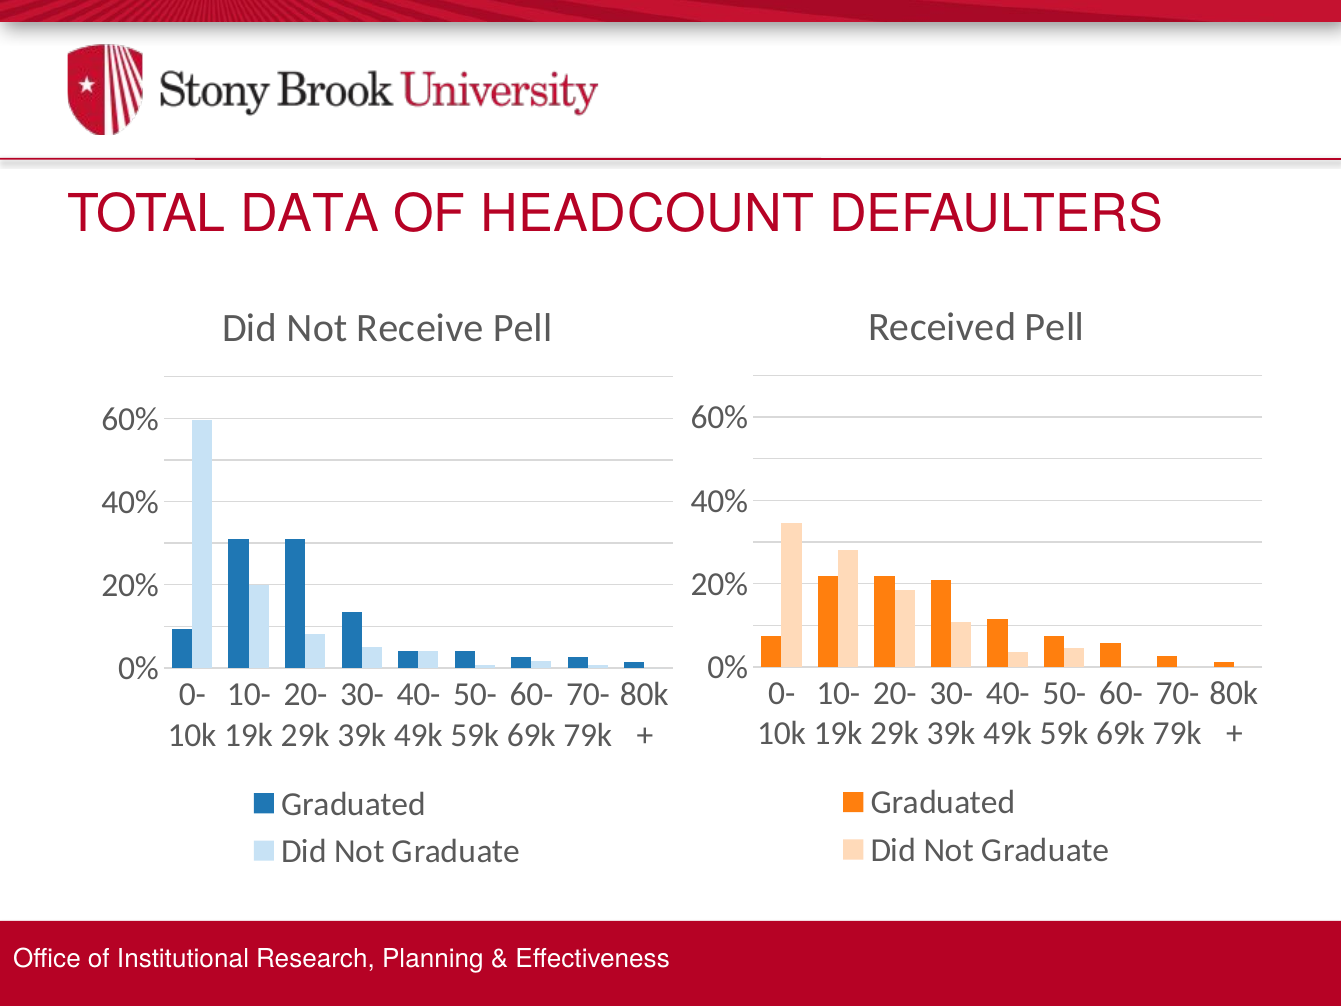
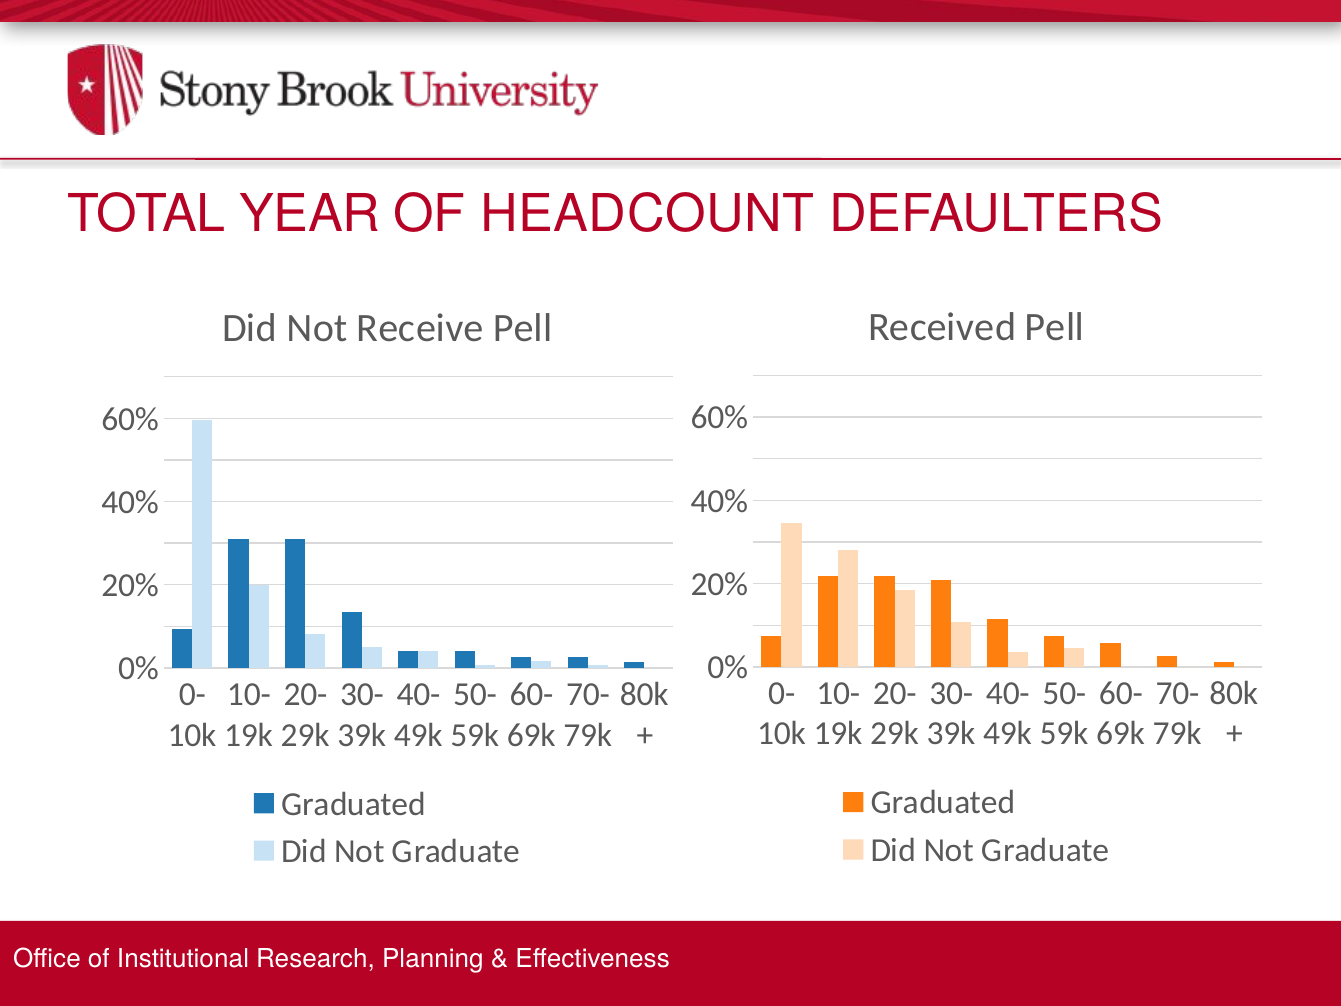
DATA: DATA -> YEAR
